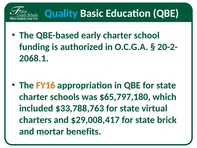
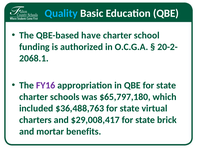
early: early -> have
FY16 colour: orange -> purple
$33,788,763: $33,788,763 -> $36,488,763
